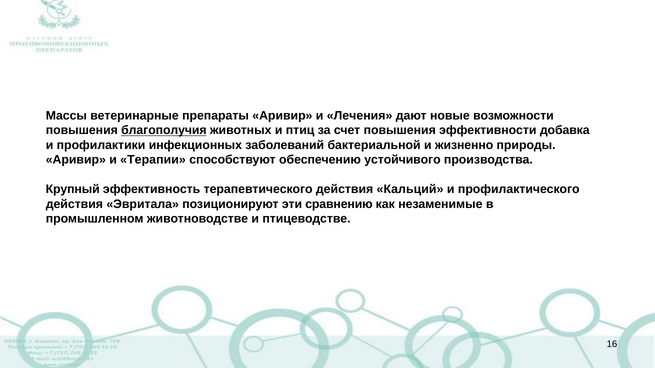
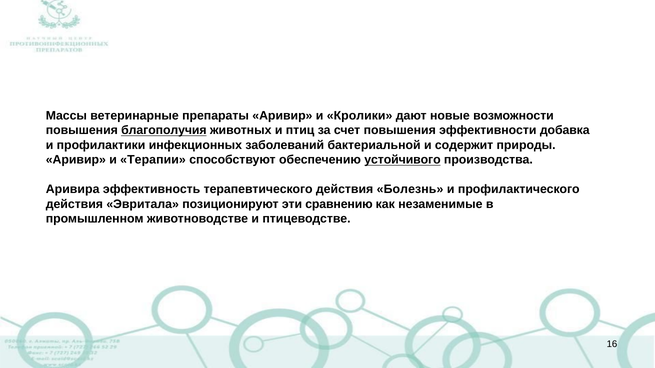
Лечения: Лечения -> Кролики
жизненно: жизненно -> содержит
устойчивого underline: none -> present
Крупный: Крупный -> Аривира
Кальций: Кальций -> Болезнь
